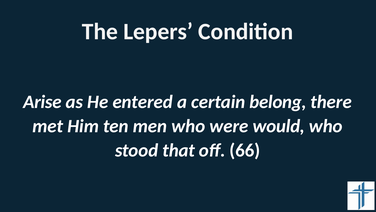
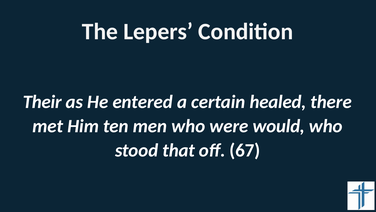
Arise: Arise -> Their
belong: belong -> healed
66: 66 -> 67
